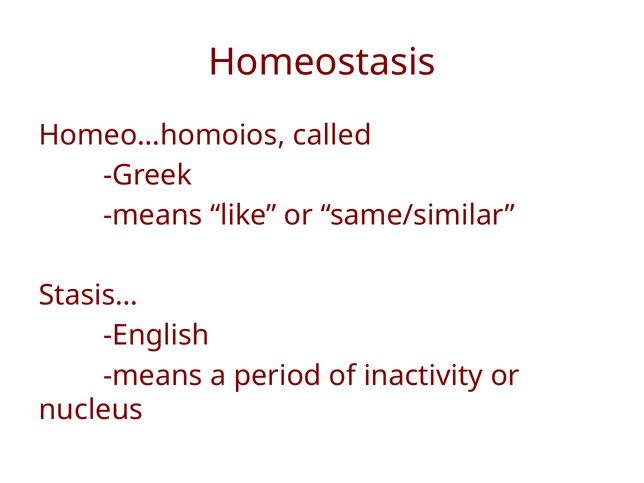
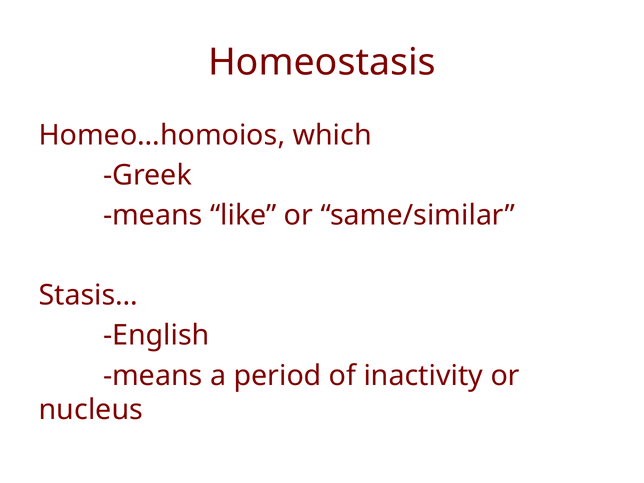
called: called -> which
